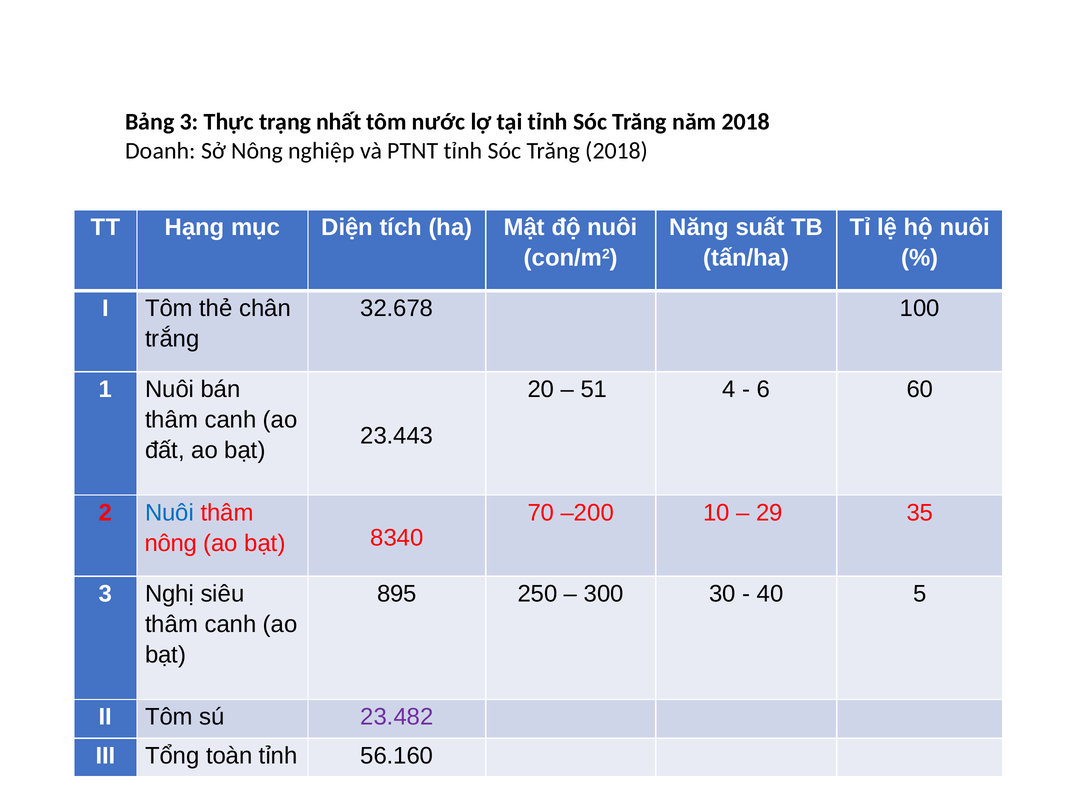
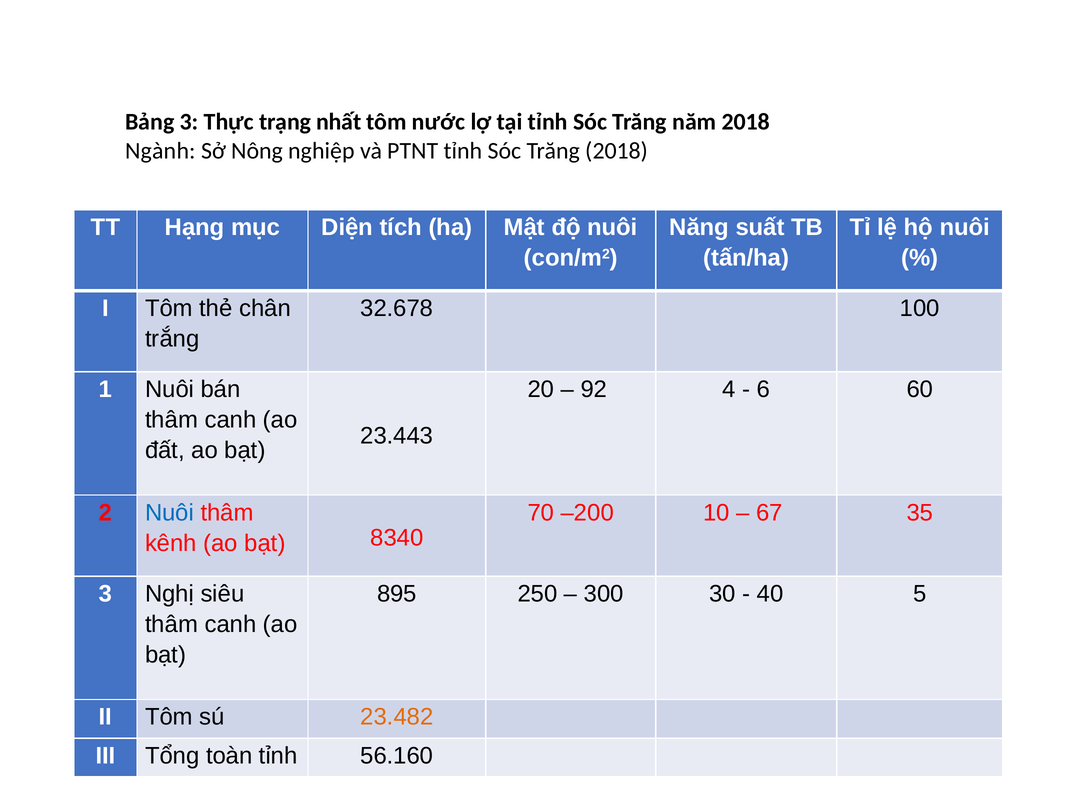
Doanh: Doanh -> Ngành
51: 51 -> 92
29: 29 -> 67
nông at (171, 543): nông -> kênh
23.482 colour: purple -> orange
